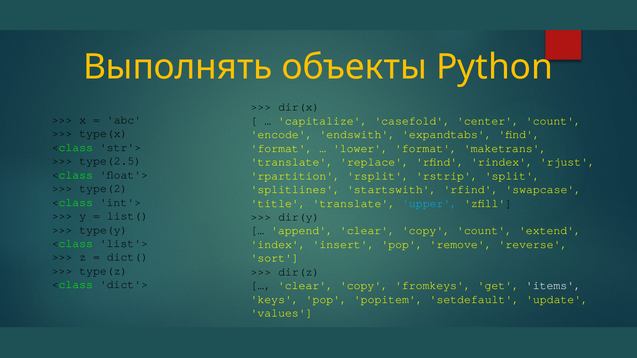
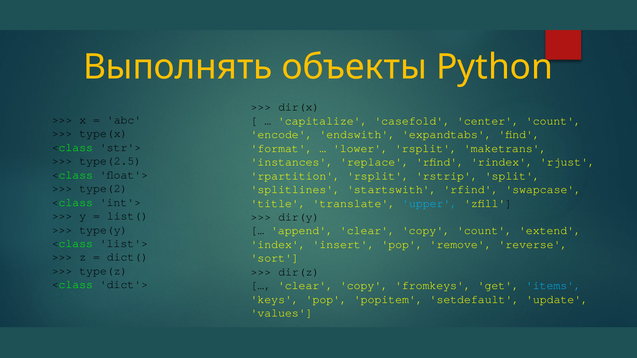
lower format: format -> rsplit
translate at (292, 162): translate -> instances
items colour: white -> light blue
